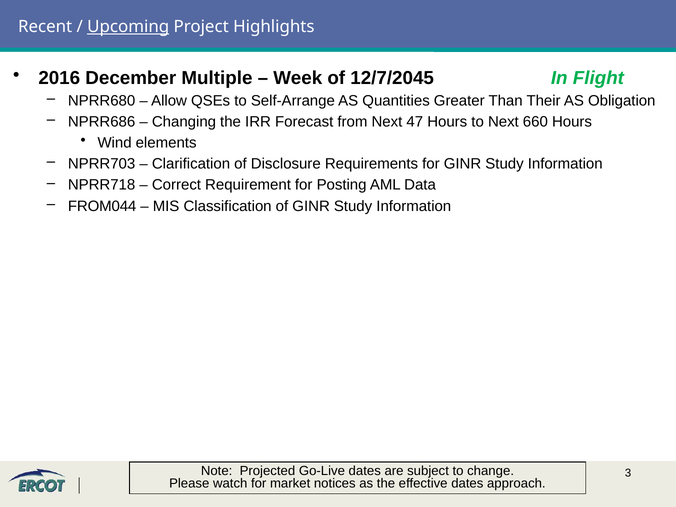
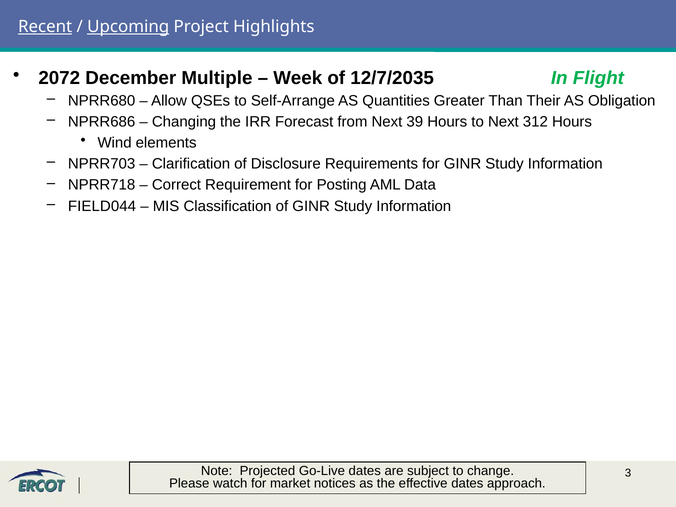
Recent underline: none -> present
2016: 2016 -> 2072
12/7/2045: 12/7/2045 -> 12/7/2035
47: 47 -> 39
660: 660 -> 312
FROM044: FROM044 -> FIELD044
